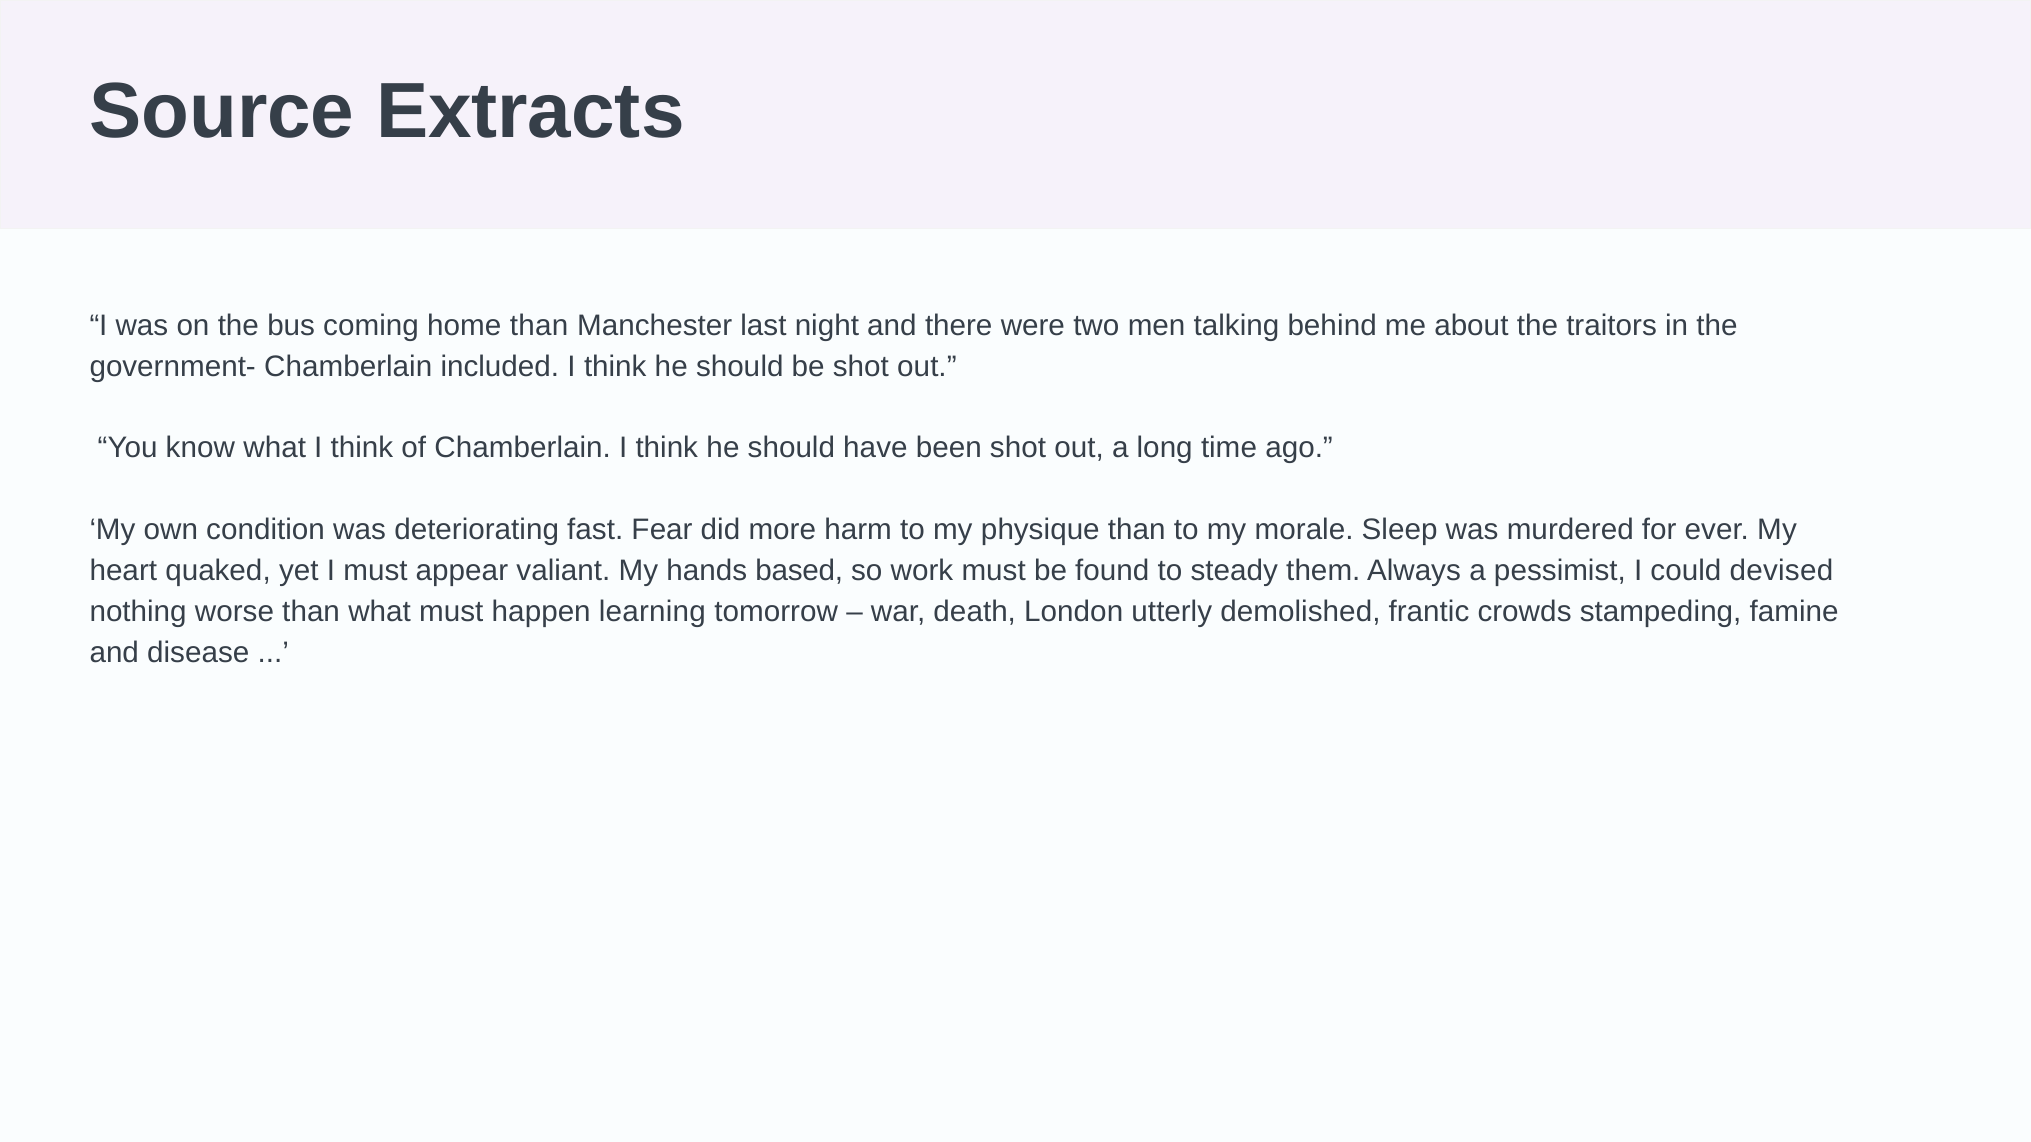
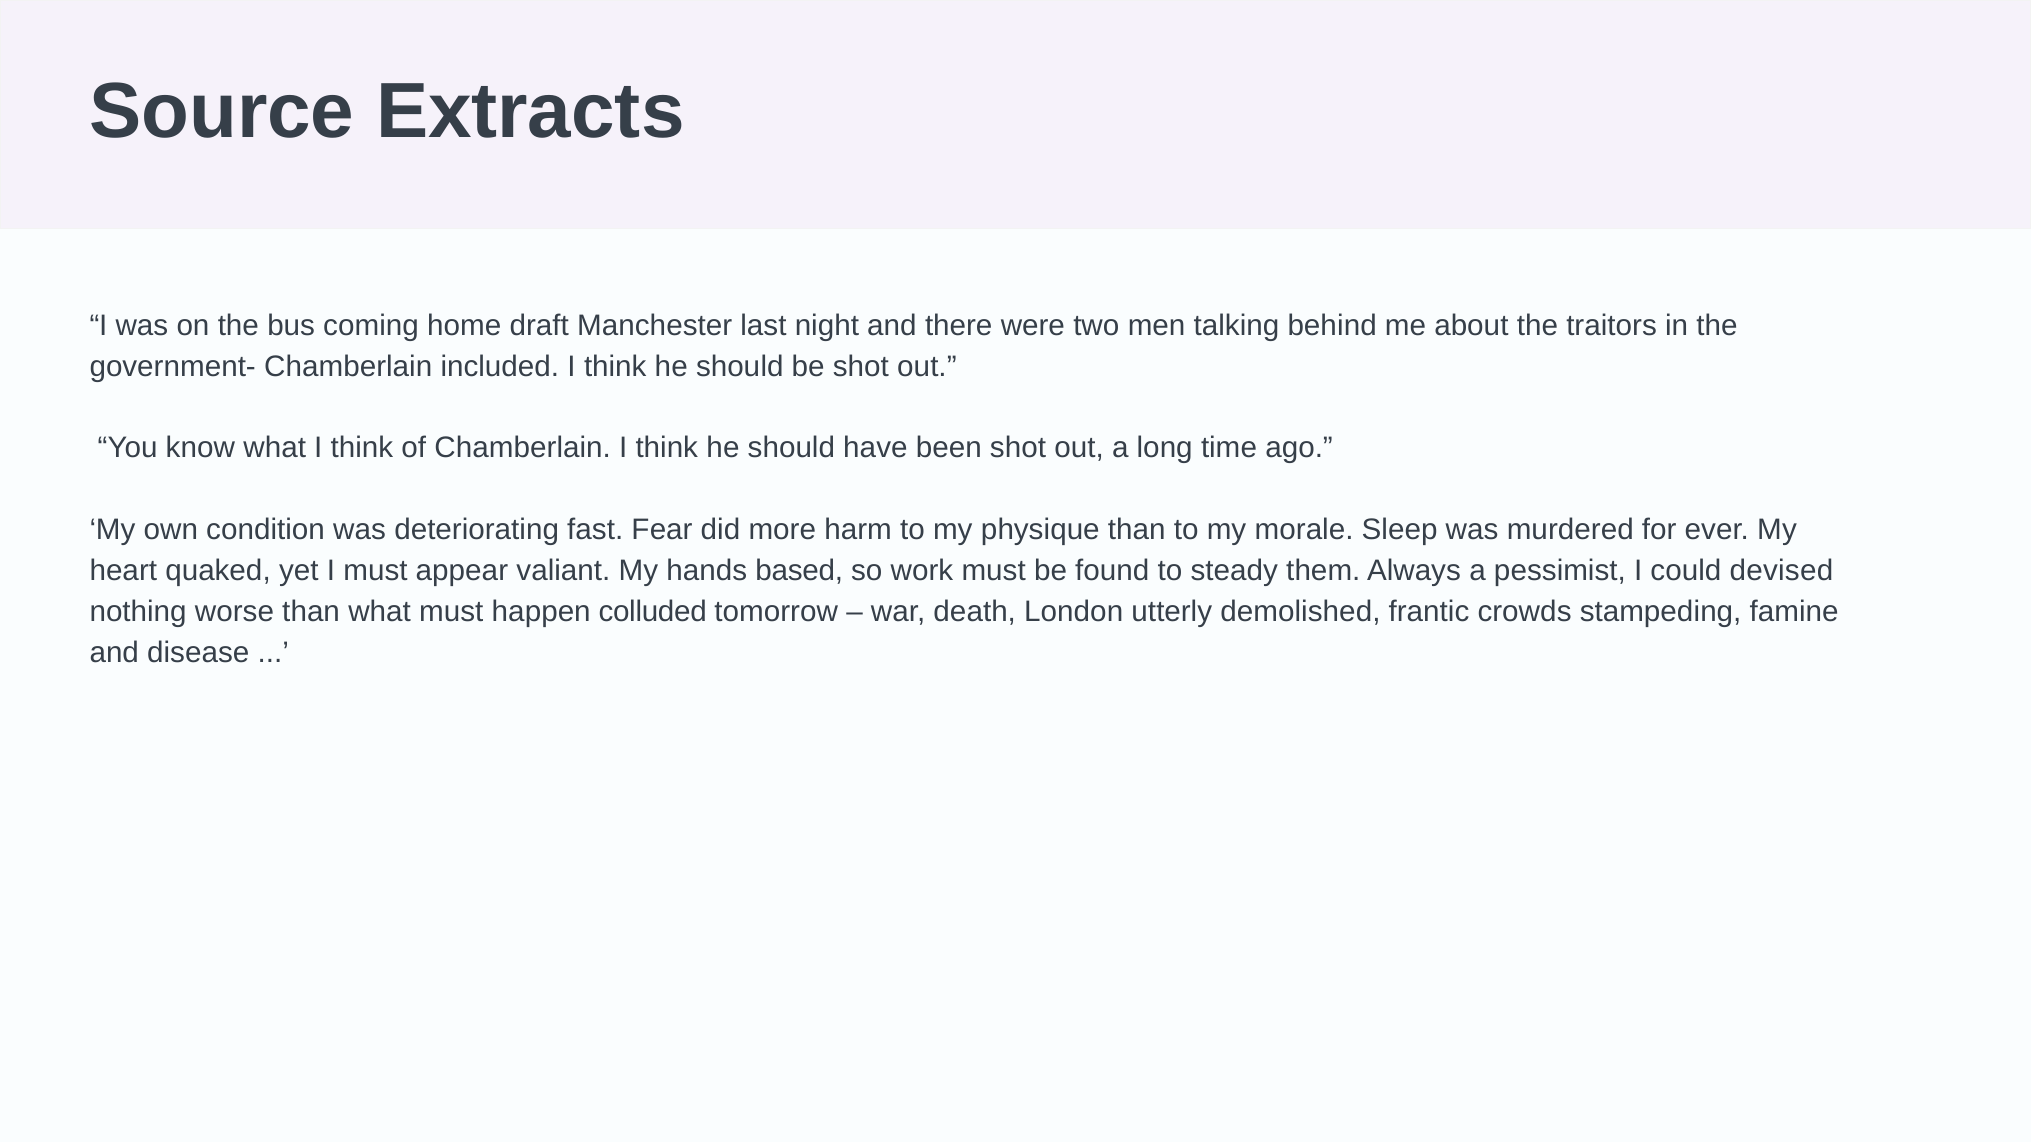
home than: than -> draft
learning: learning -> colluded
